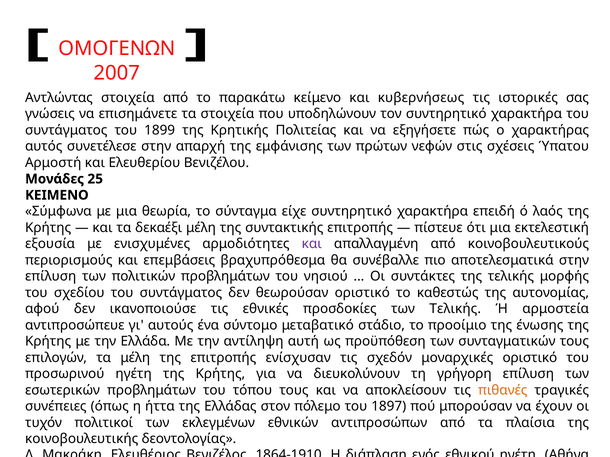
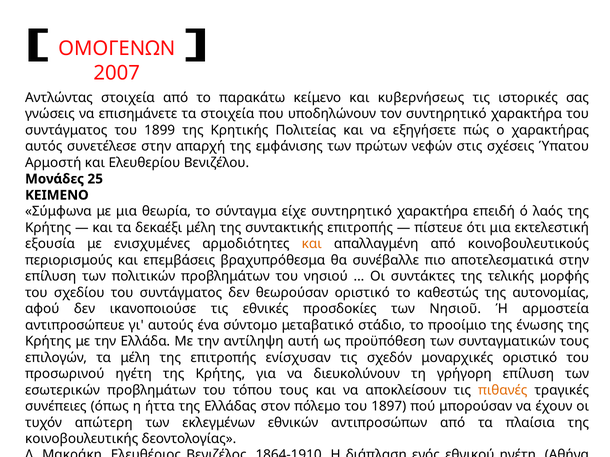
και at (312, 244) colour: purple -> orange
των Τελικής: Τελικής -> Νησιοῦ
πολιτικοί: πολιτικοί -> απώτερη
